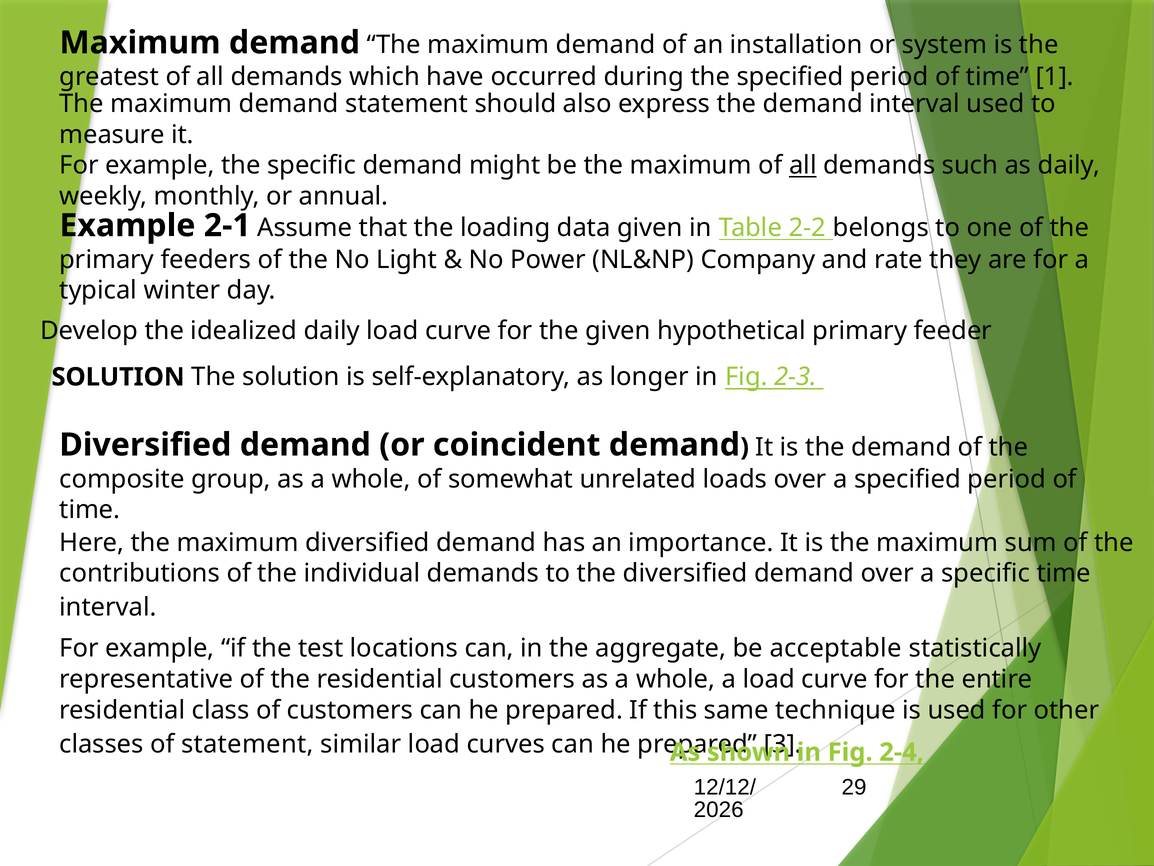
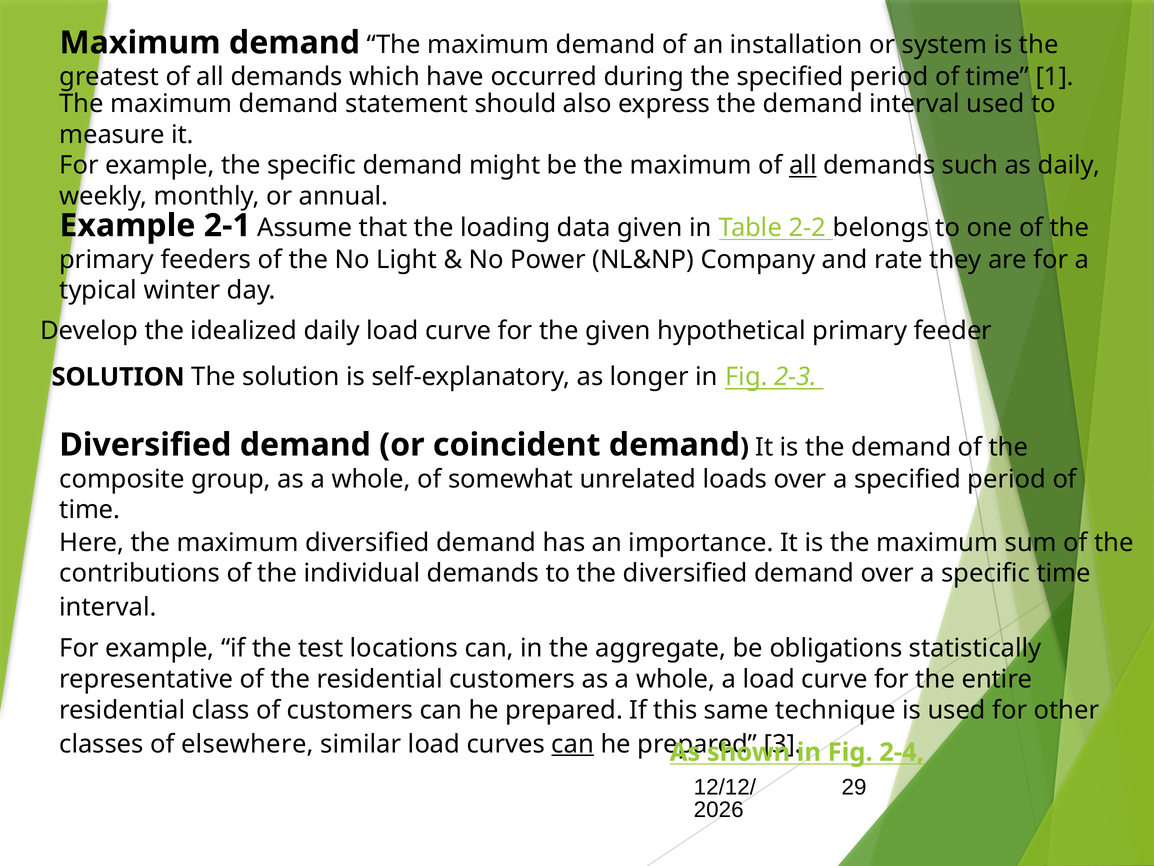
acceptable: acceptable -> obligations
of statement: statement -> elsewhere
can at (573, 744) underline: none -> present
